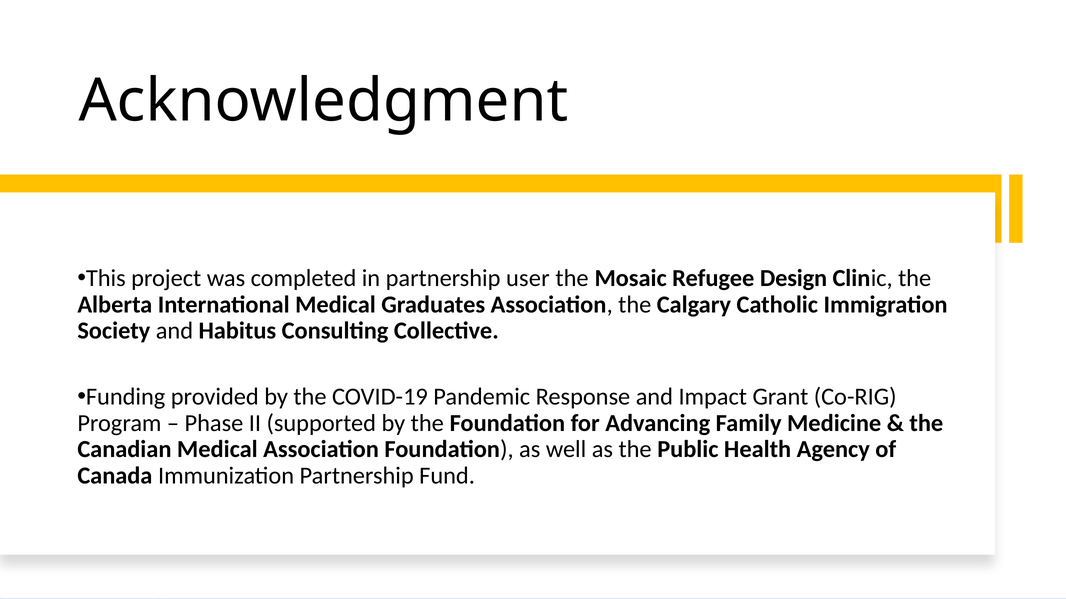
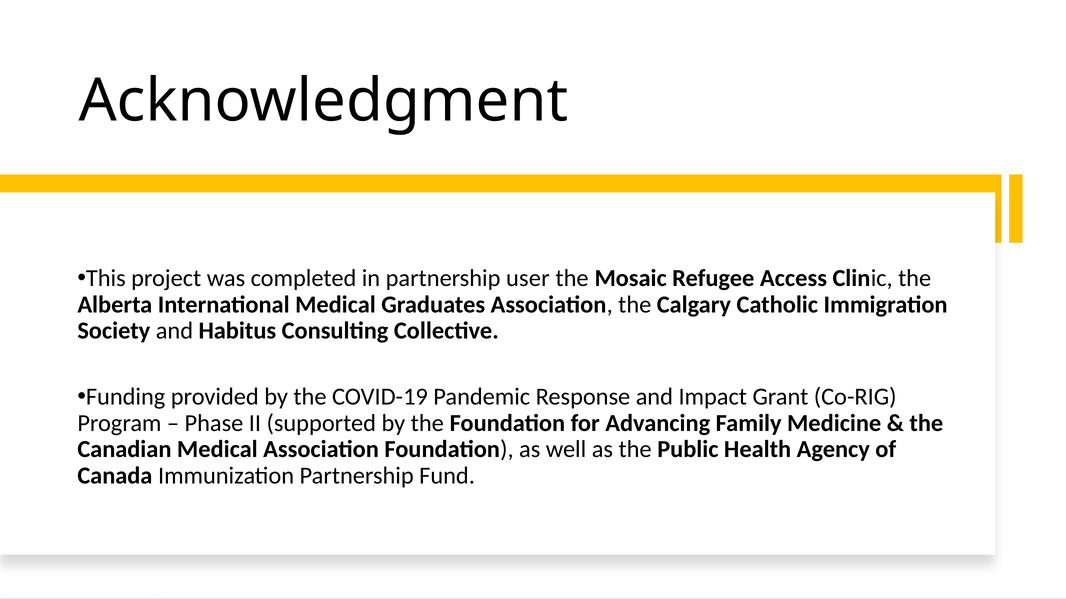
Design: Design -> Access
